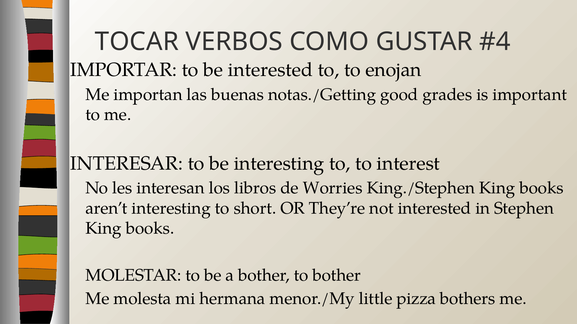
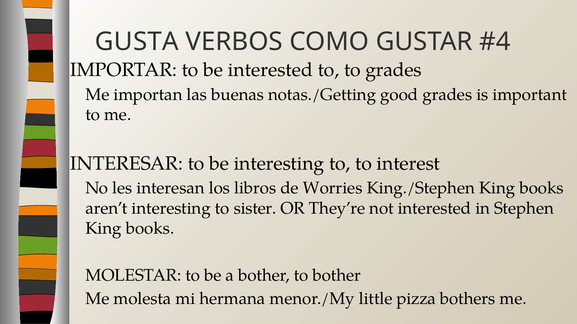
TOCAR: TOCAR -> GUSTA
to enojan: enojan -> grades
short: short -> sister
